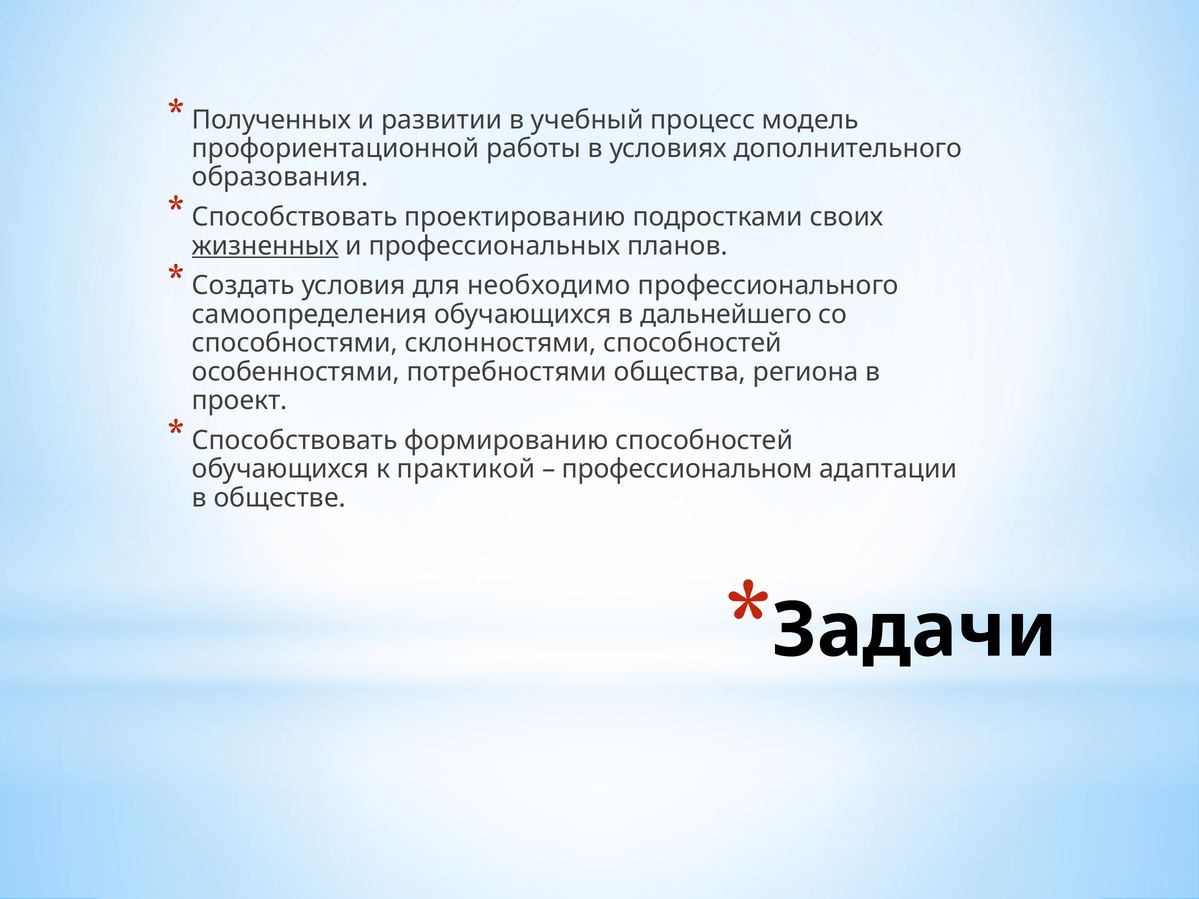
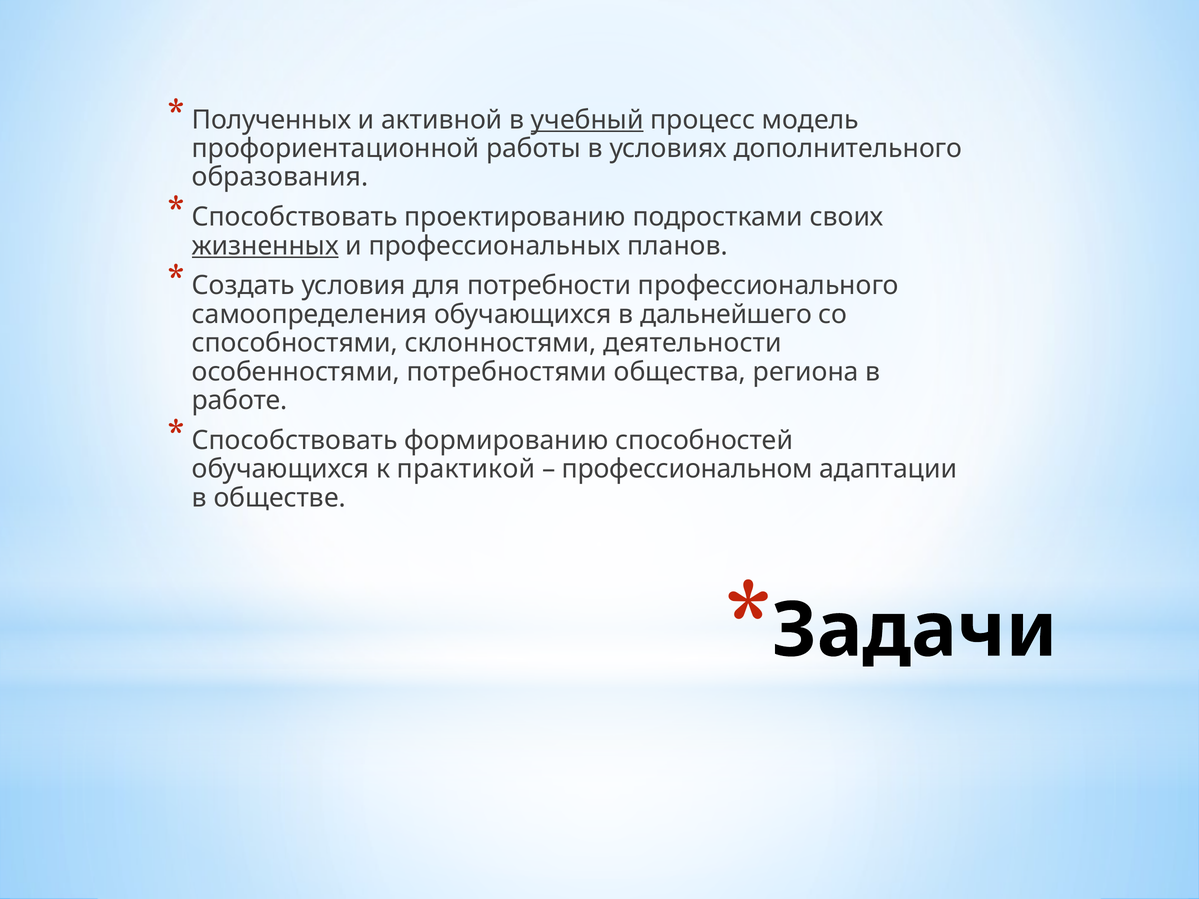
развитии: развитии -> активной
учебный underline: none -> present
необходимо: необходимо -> потребности
склонностями способностей: способностей -> деятельности
проект: проект -> работе
